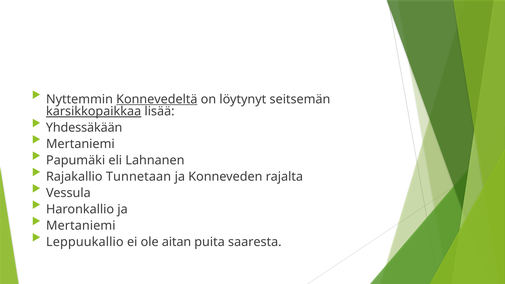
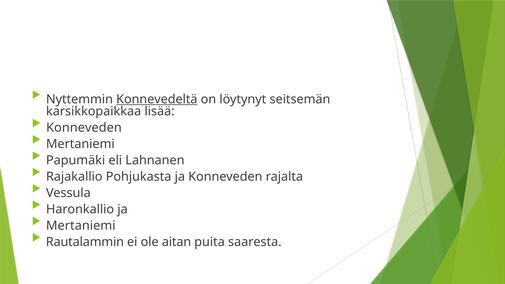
karsikkopaikkaa underline: present -> none
Yhdessäkään at (84, 128): Yhdessäkään -> Konneveden
Tunnetaan: Tunnetaan -> Pohjukasta
Leppuukallio: Leppuukallio -> Rautalammin
